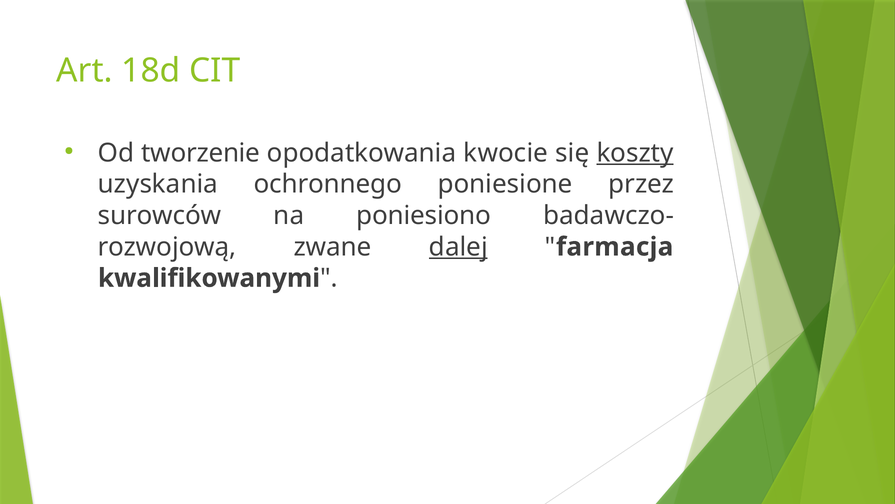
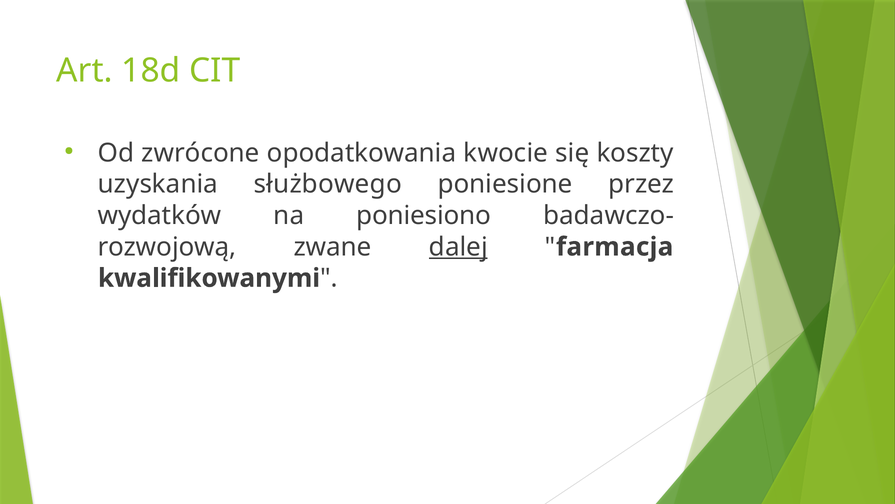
tworzenie: tworzenie -> zwrócone
koszty underline: present -> none
ochronnego: ochronnego -> służbowego
surowców: surowców -> wydatków
